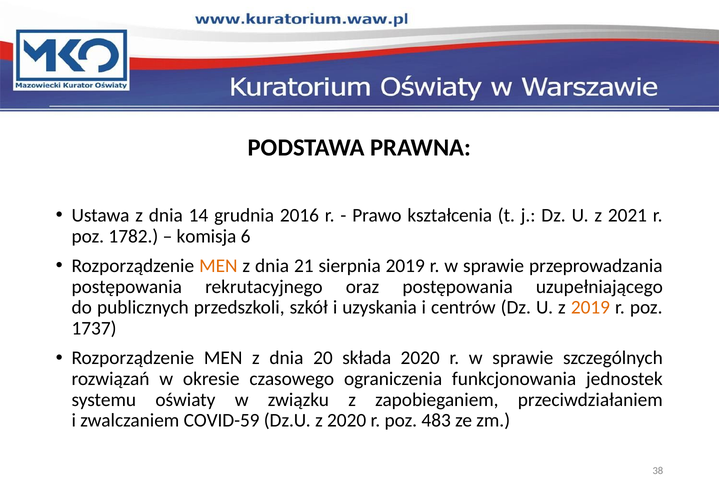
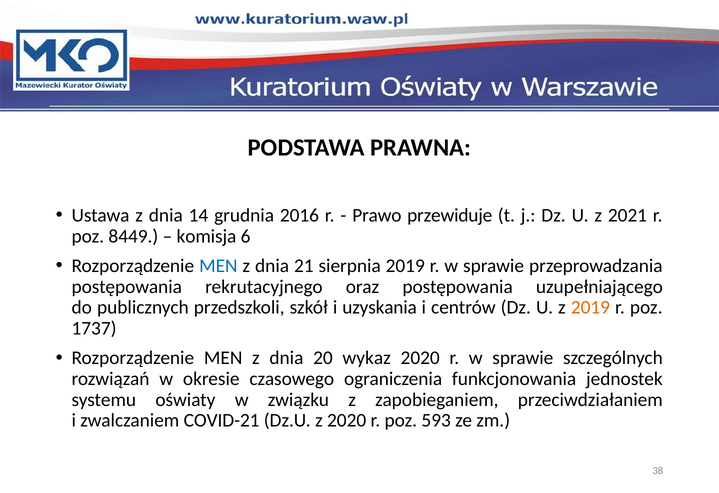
kształcenia: kształcenia -> przewiduje
1782: 1782 -> 8449
MEN at (218, 266) colour: orange -> blue
składa: składa -> wykaz
COVID-59: COVID-59 -> COVID-21
483: 483 -> 593
